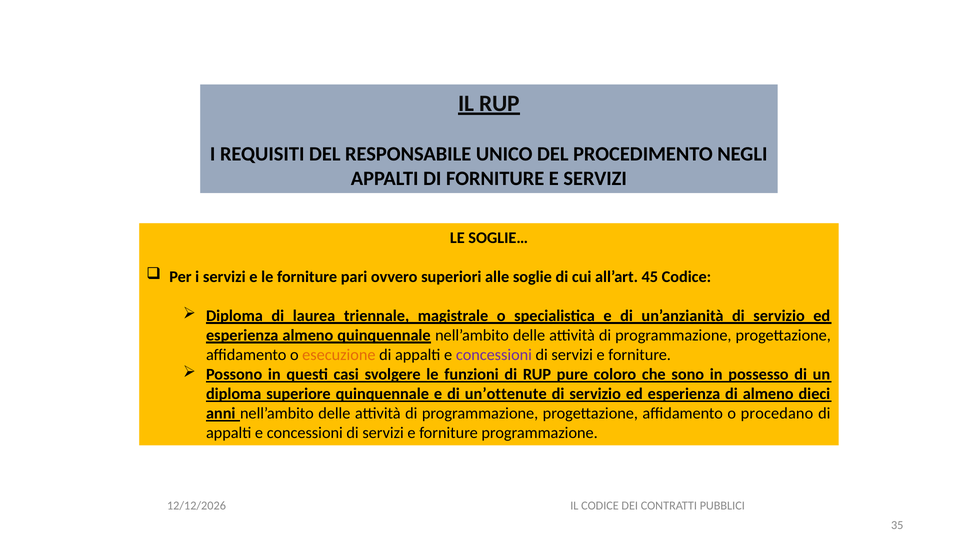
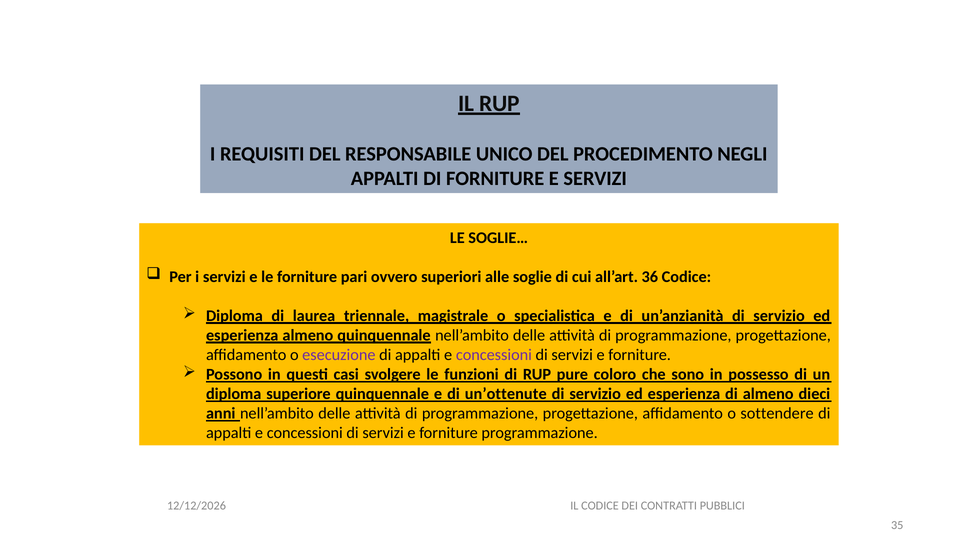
45: 45 -> 36
esecuzione colour: orange -> purple
procedano: procedano -> sottendere
